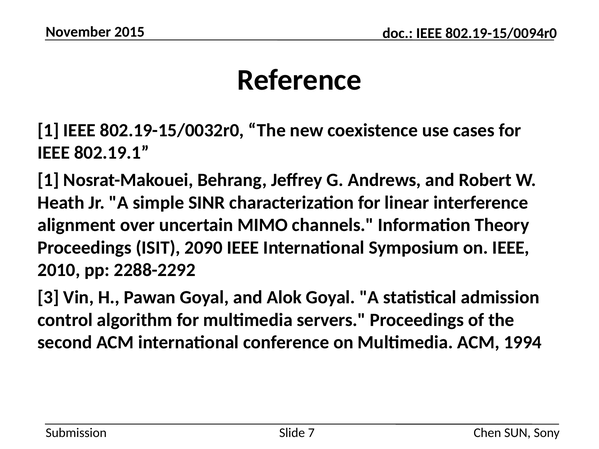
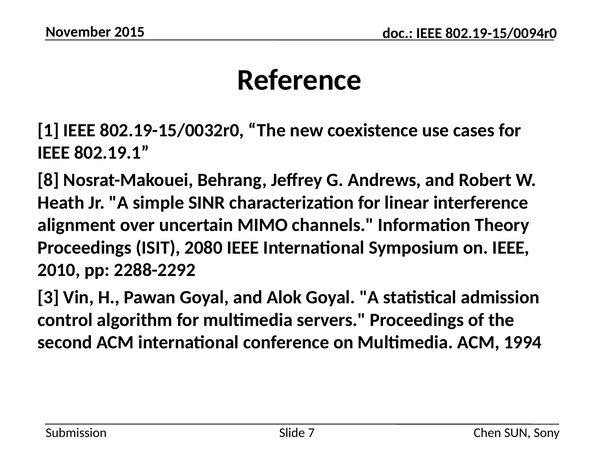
1 at (48, 180): 1 -> 8
2090: 2090 -> 2080
